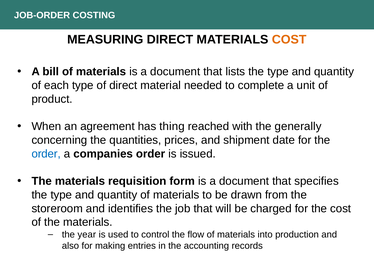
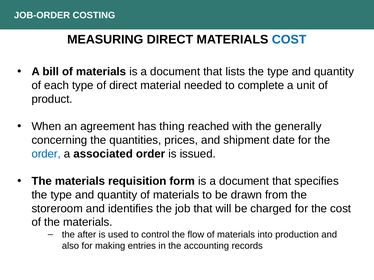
COST at (289, 40) colour: orange -> blue
companies: companies -> associated
year: year -> after
